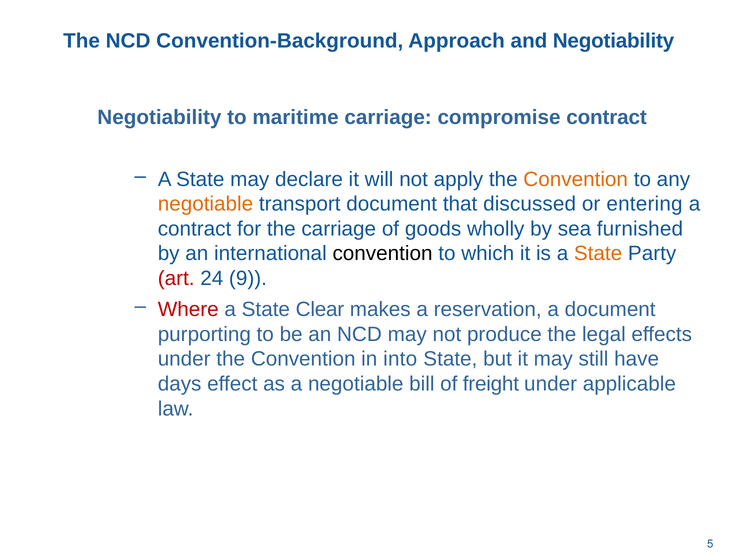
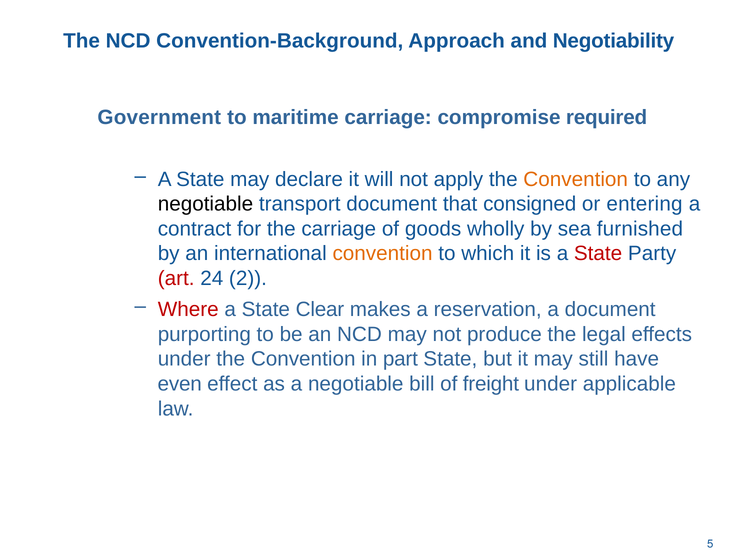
Negotiability at (159, 117): Negotiability -> Government
compromise contract: contract -> required
negotiable at (205, 204) colour: orange -> black
discussed: discussed -> consigned
convention at (383, 254) colour: black -> orange
State at (598, 254) colour: orange -> red
9: 9 -> 2
into: into -> part
days: days -> even
